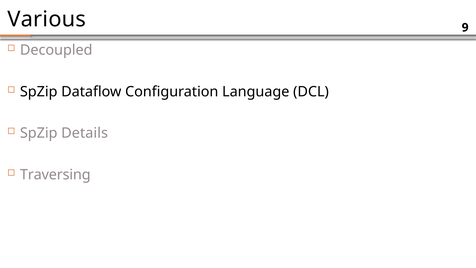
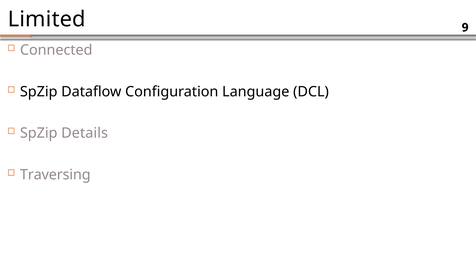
Various: Various -> Limited
Decoupled: Decoupled -> Connected
